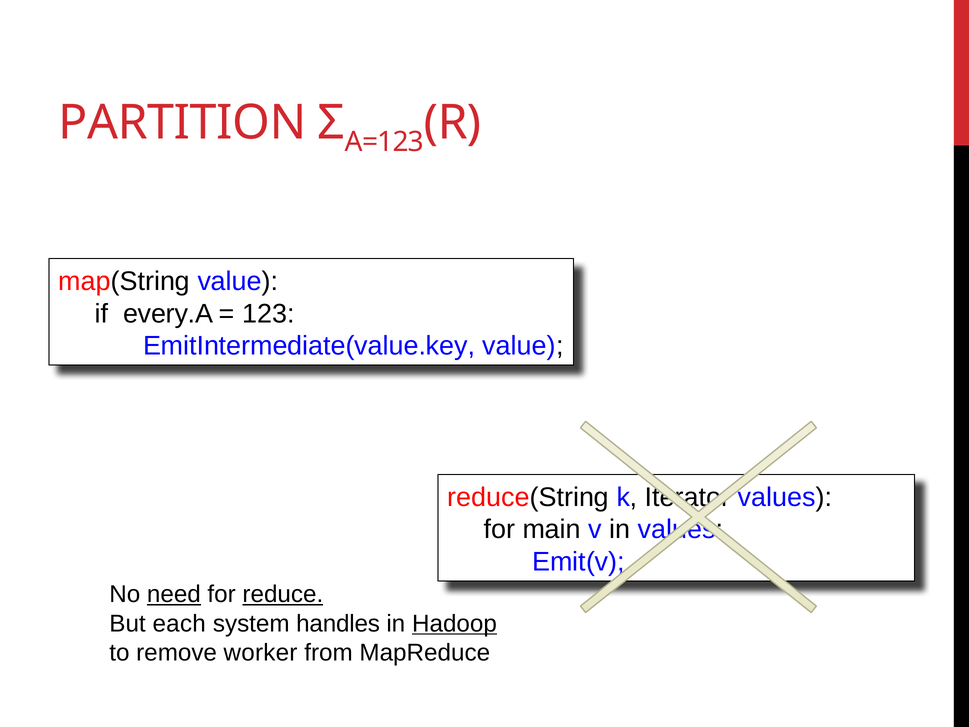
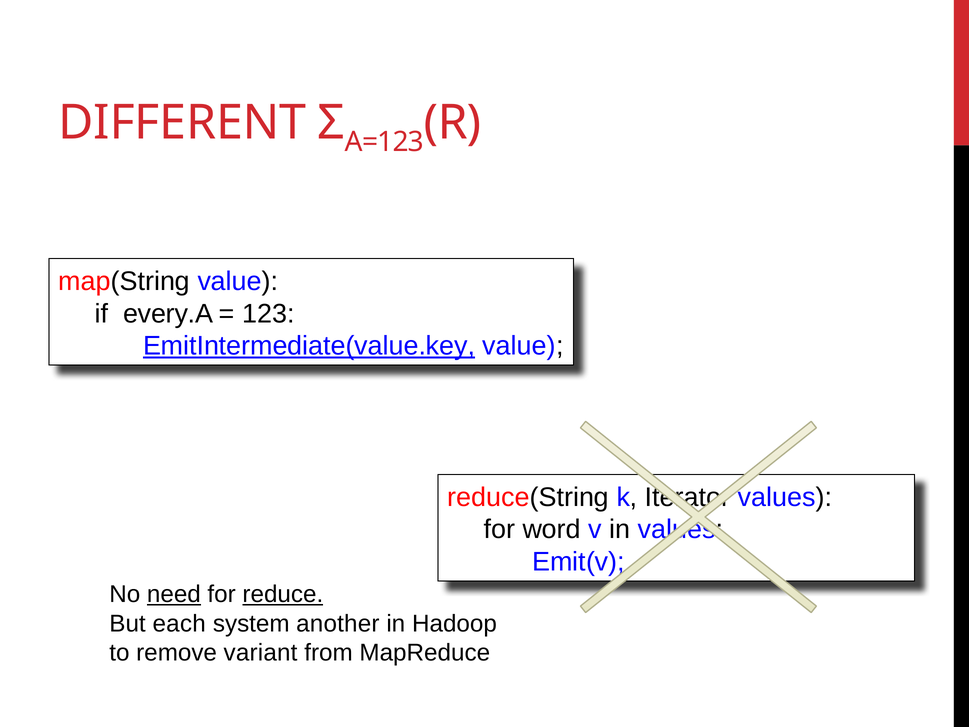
PARTITION: PARTITION -> DIFFERENT
EmitIntermediate(value.key underline: none -> present
main: main -> word
handles: handles -> another
Hadoop underline: present -> none
worker: worker -> variant
